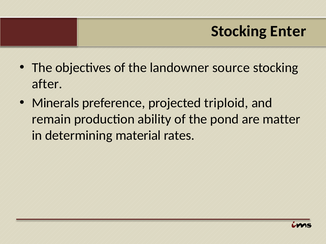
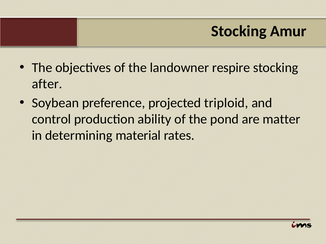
Enter: Enter -> Amur
source: source -> respire
Minerals: Minerals -> Soybean
remain: remain -> control
